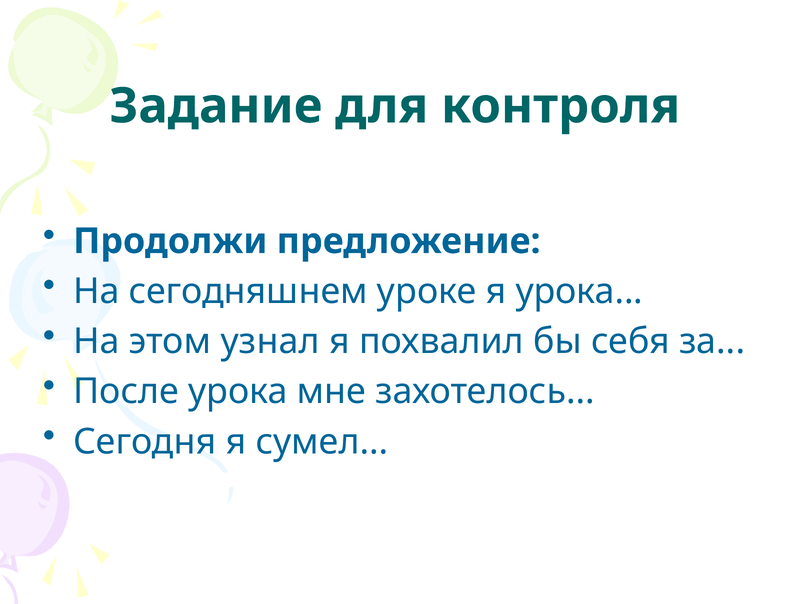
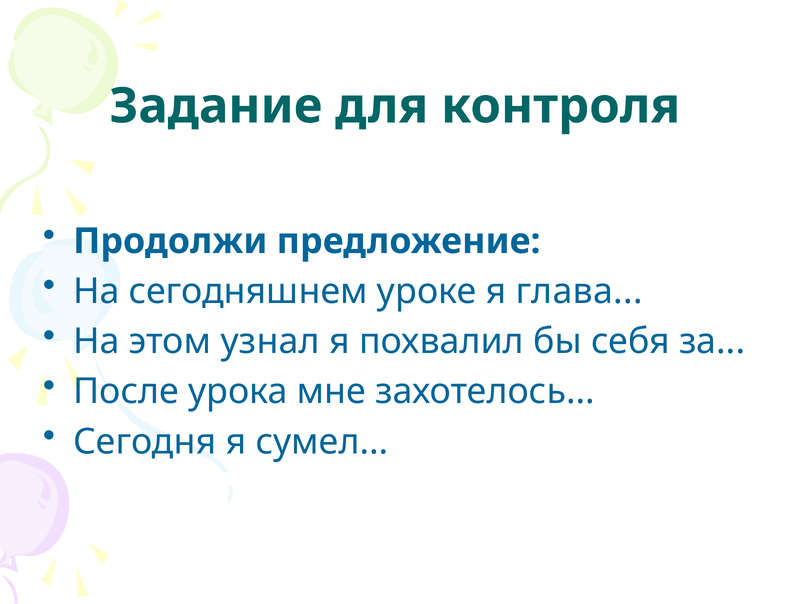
я урока: урока -> глава
